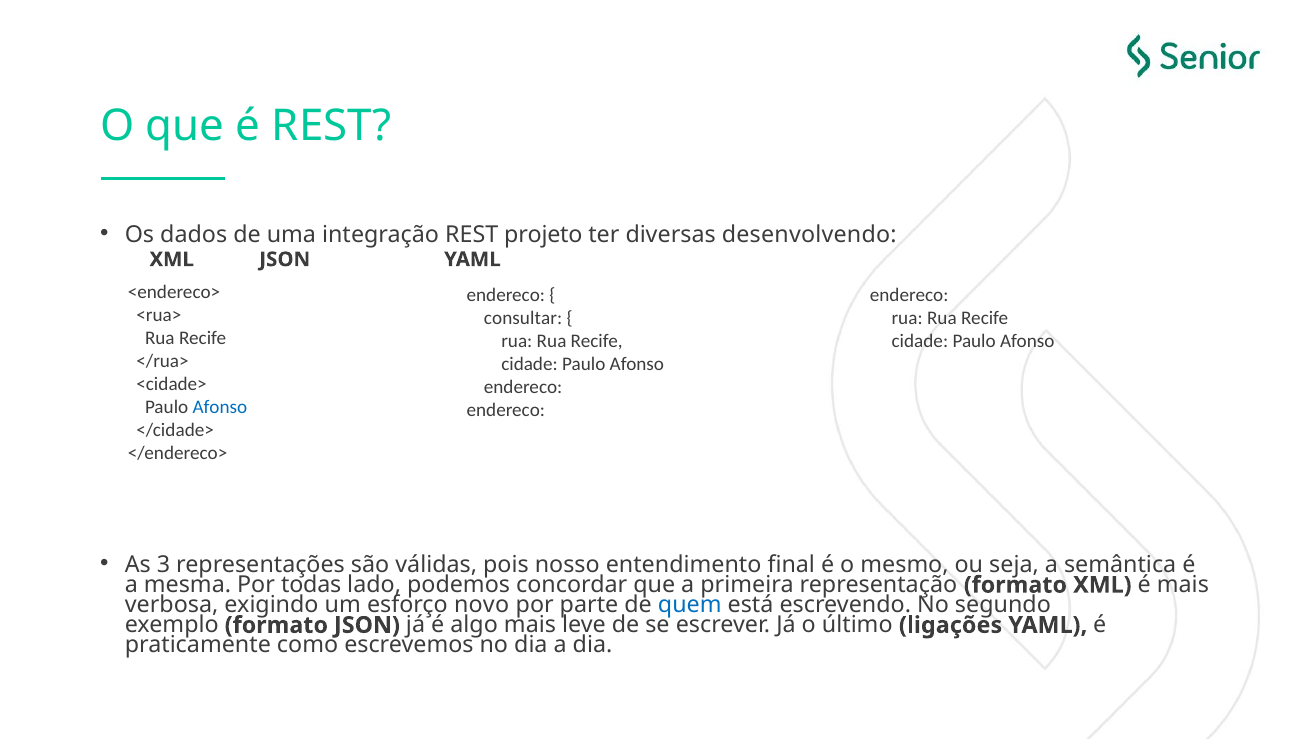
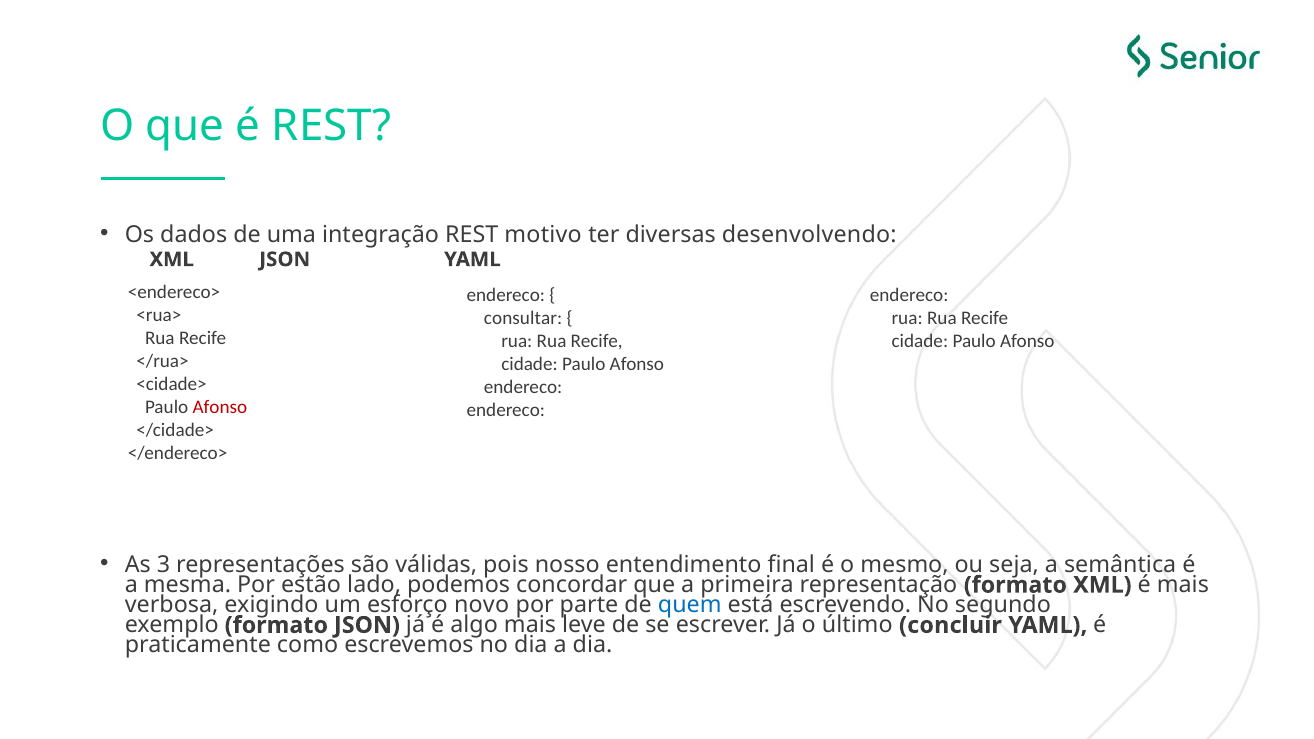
projeto: projeto -> motivo
Afonso at (220, 408) colour: blue -> red
todas: todas -> estão
ligações: ligações -> concluir
